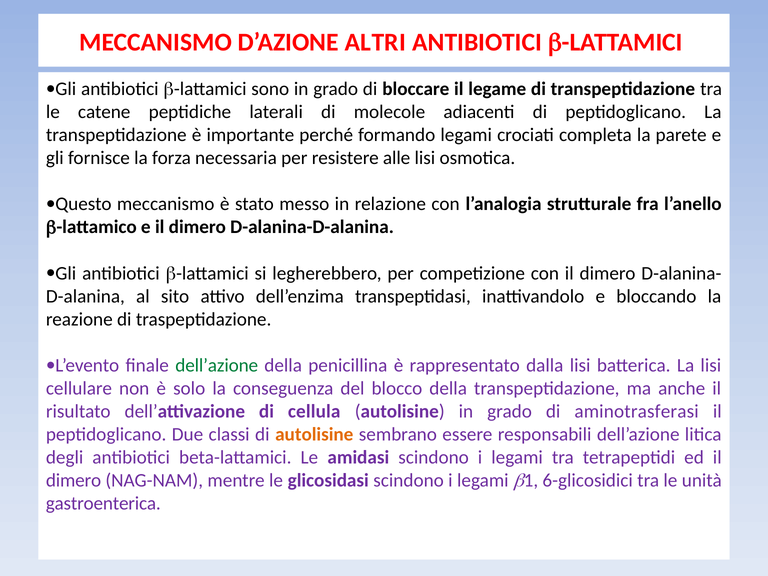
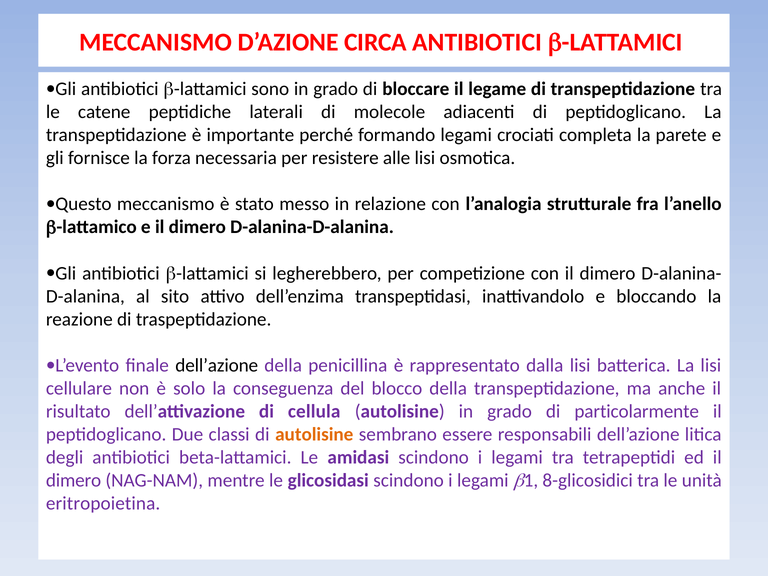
ALTRI: ALTRI -> CIRCA
dell’azione at (217, 365) colour: green -> black
aminotrasferasi: aminotrasferasi -> particolarmente
6-glicosidici: 6-glicosidici -> 8-glicosidici
gastroenterica: gastroenterica -> eritropoietina
